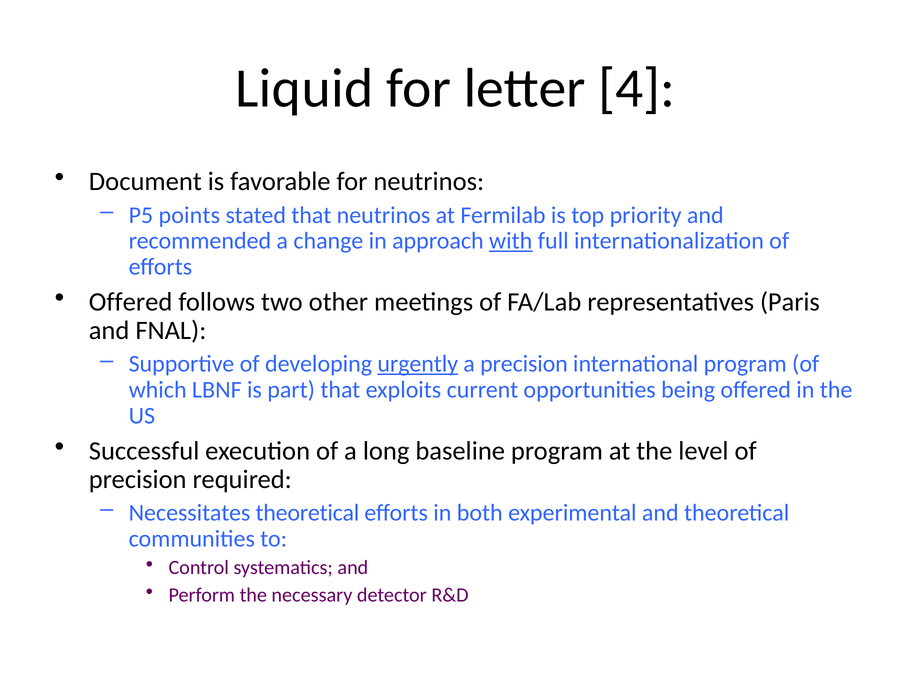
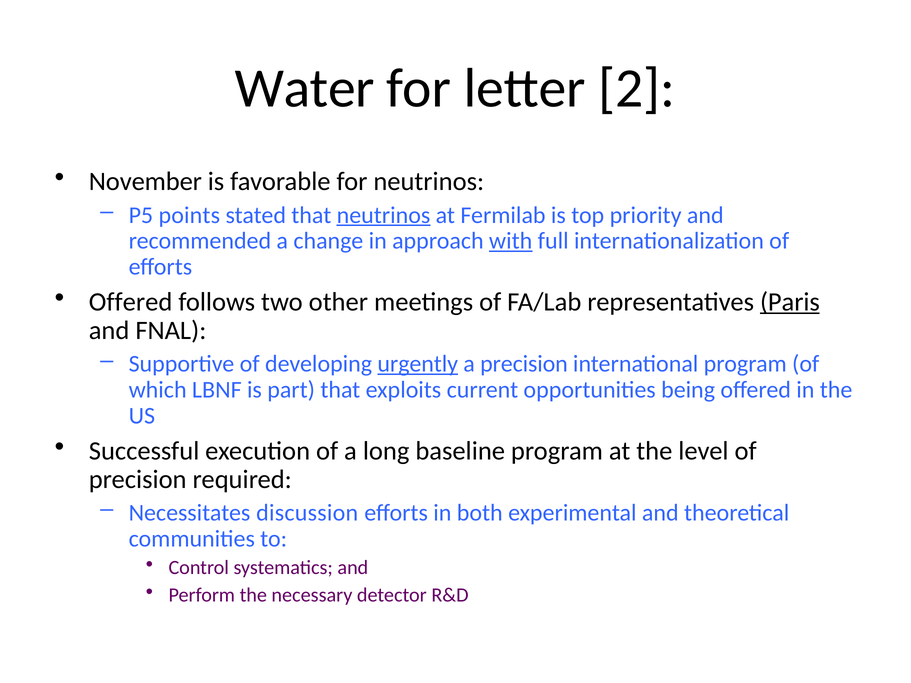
Liquid: Liquid -> Water
4: 4 -> 2
Document: Document -> November
neutrinos at (383, 215) underline: none -> present
Paris underline: none -> present
Necessitates theoretical: theoretical -> discussion
